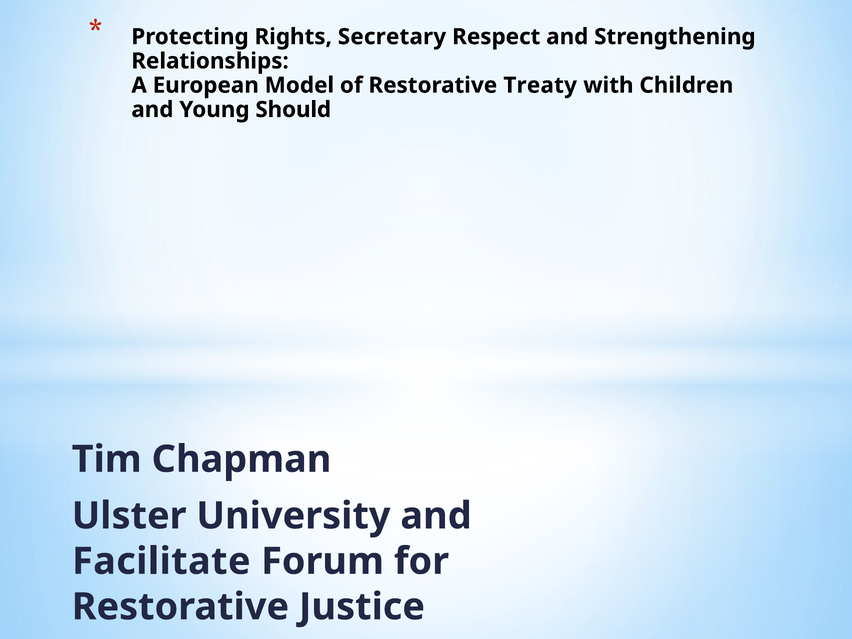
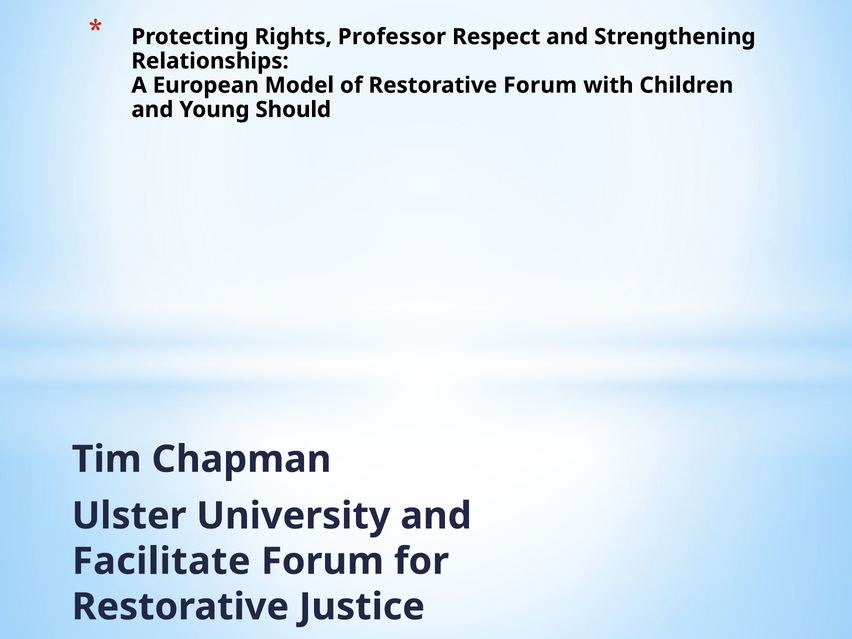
Secretary: Secretary -> Professor
Restorative Treaty: Treaty -> Forum
